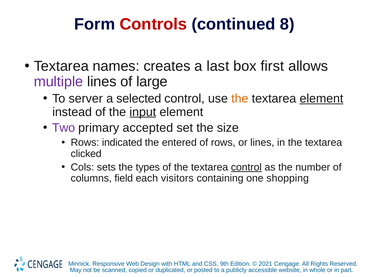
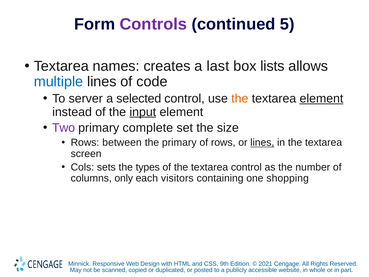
Controls colour: red -> purple
8: 8 -> 5
first: first -> lists
multiple colour: purple -> blue
large: large -> code
accepted: accepted -> complete
indicated: indicated -> between
the entered: entered -> primary
lines at (262, 142) underline: none -> present
clicked: clicked -> screen
control at (246, 167) underline: present -> none
field: field -> only
